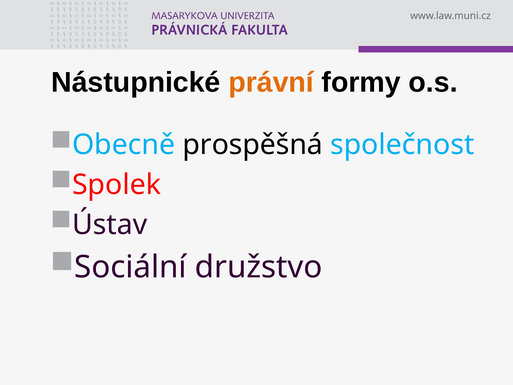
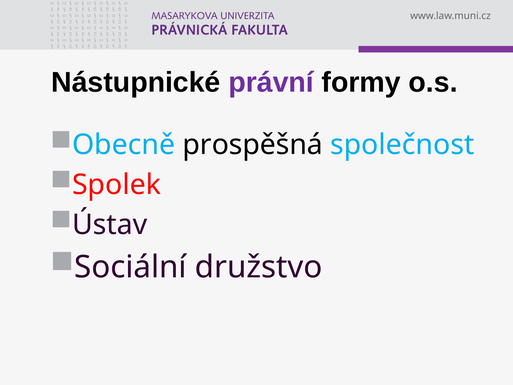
právní colour: orange -> purple
